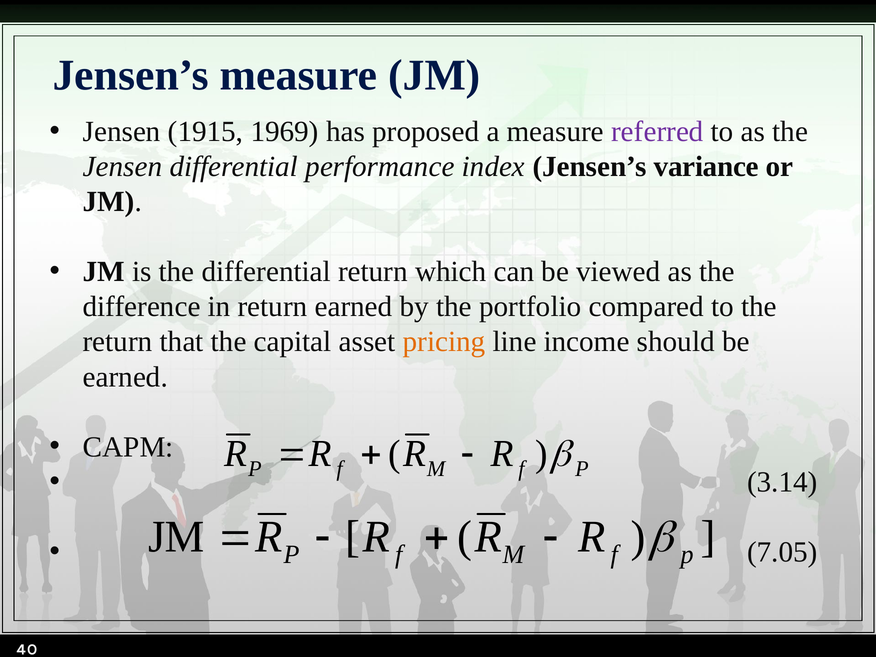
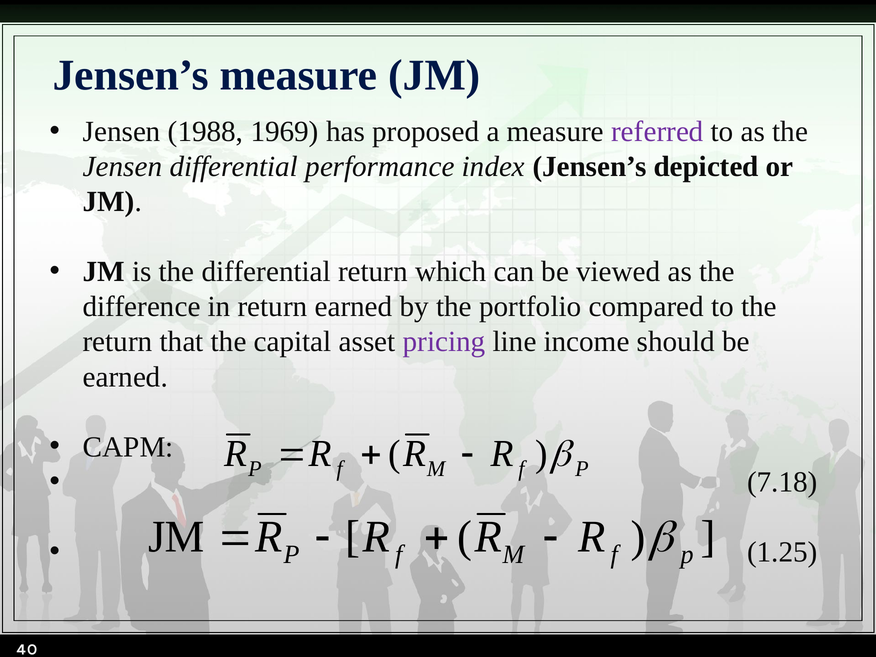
1915: 1915 -> 1988
variance: variance -> depicted
pricing colour: orange -> purple
3.14: 3.14 -> 7.18
7.05: 7.05 -> 1.25
